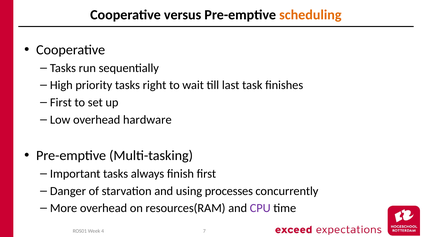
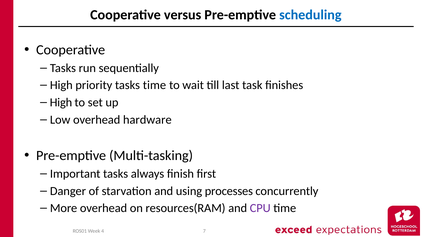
scheduling colour: orange -> blue
tasks right: right -> time
First at (61, 103): First -> High
